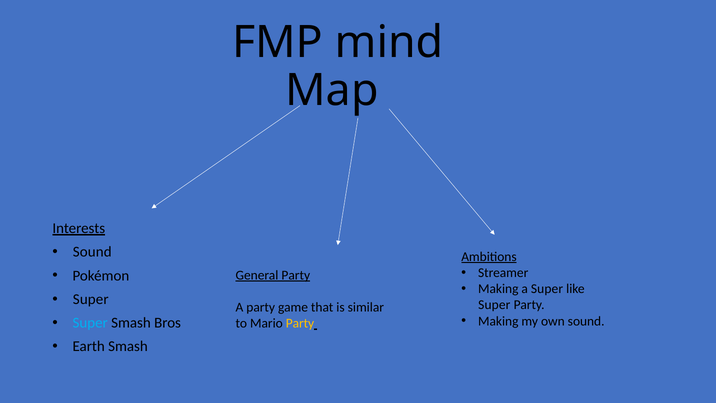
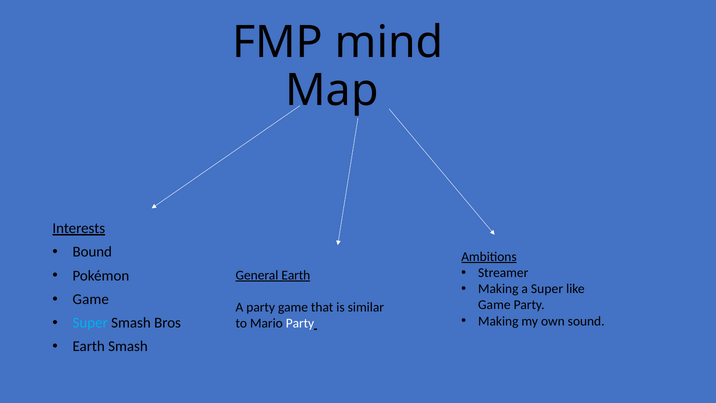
Sound at (92, 252): Sound -> Bound
General Party: Party -> Earth
Super at (91, 299): Super -> Game
Super at (494, 305): Super -> Game
Party at (300, 323) colour: yellow -> white
